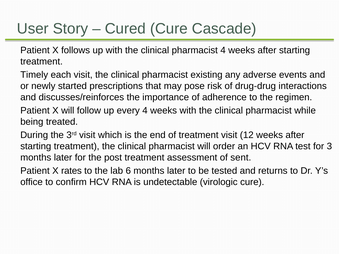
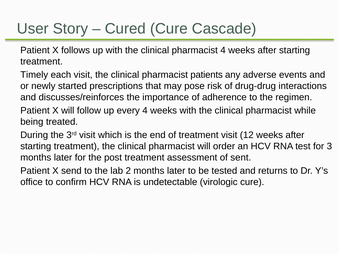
existing: existing -> patients
rates: rates -> send
6: 6 -> 2
